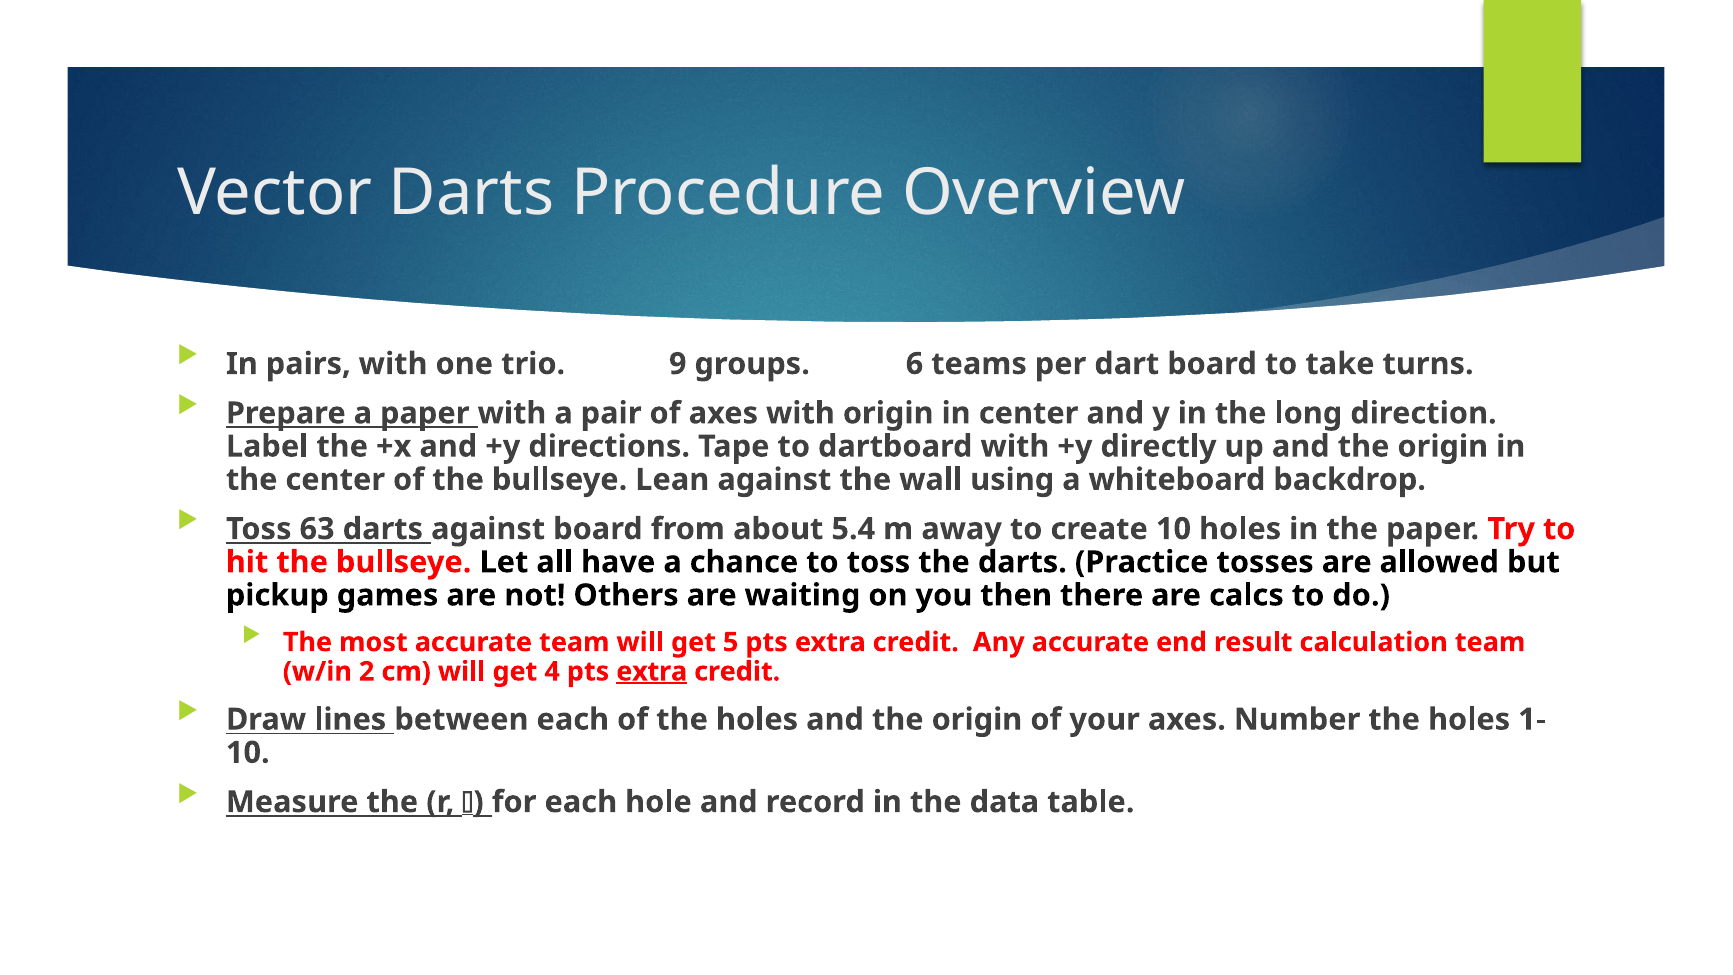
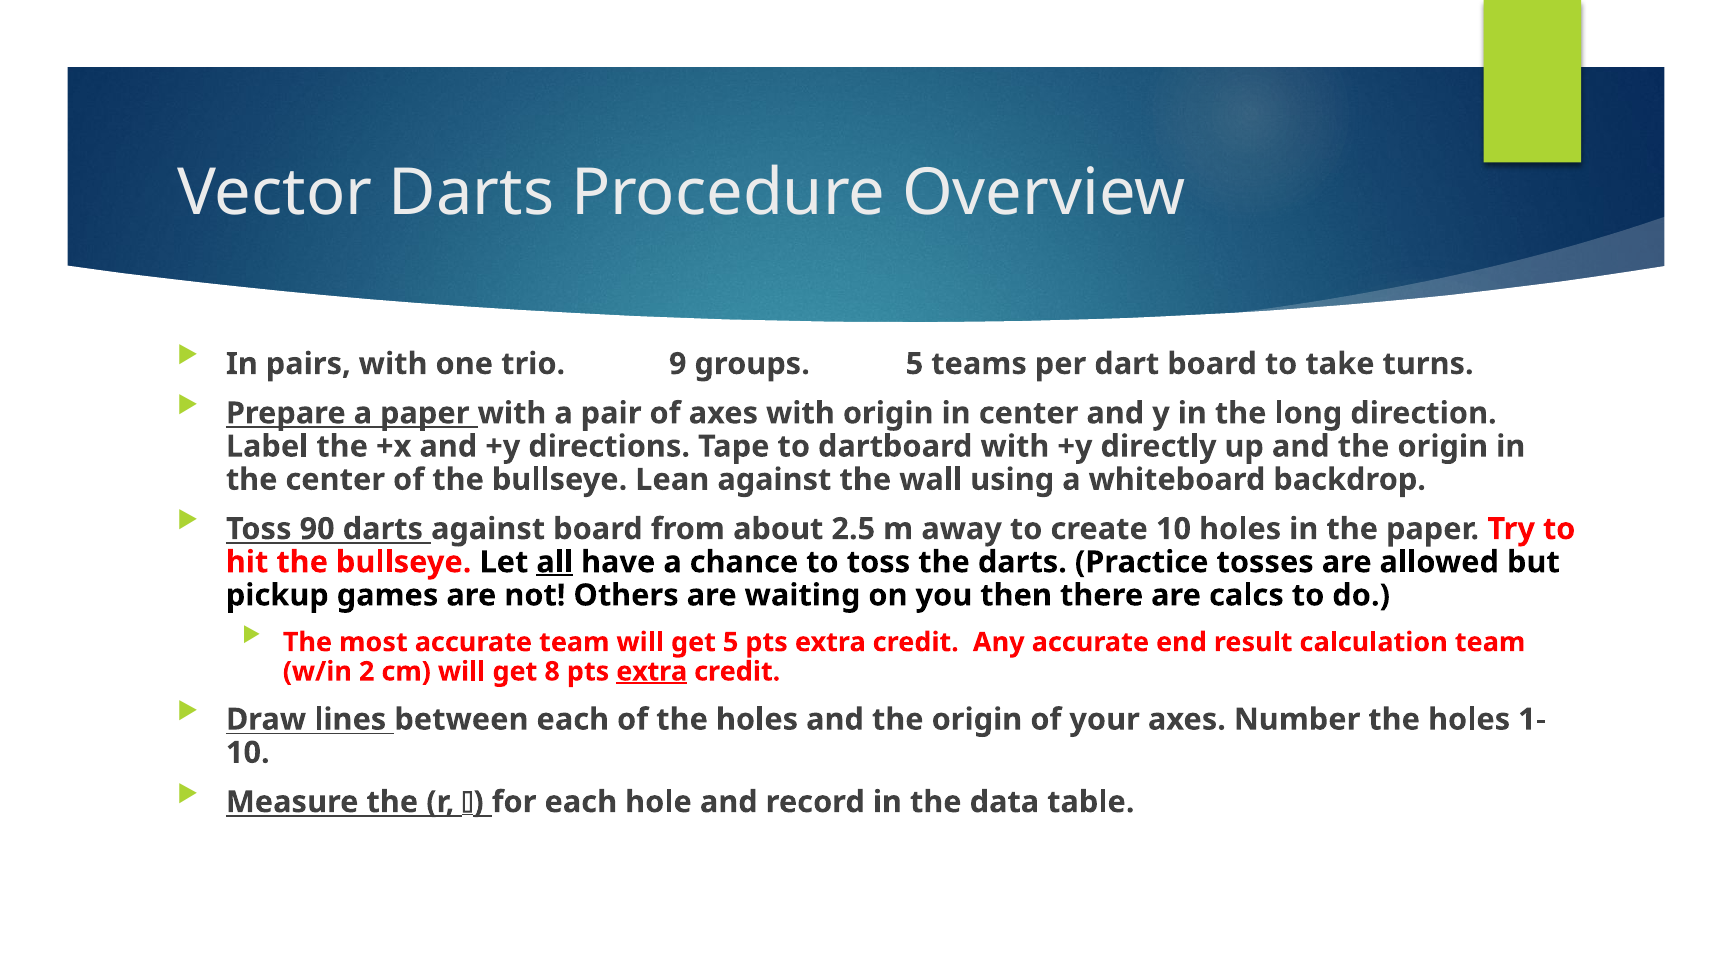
groups 6: 6 -> 5
63: 63 -> 90
5.4: 5.4 -> 2.5
all underline: none -> present
4: 4 -> 8
